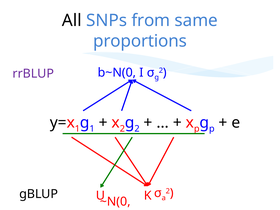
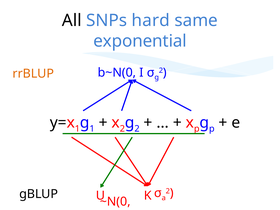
from: from -> hard
proportions: proportions -> exponential
rrBLUP colour: purple -> orange
